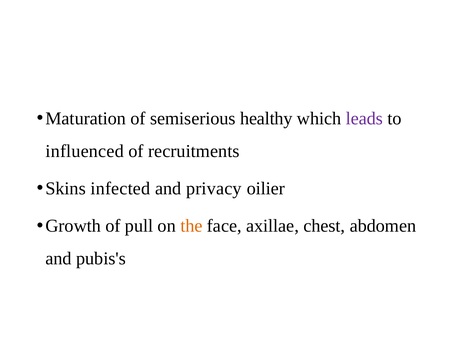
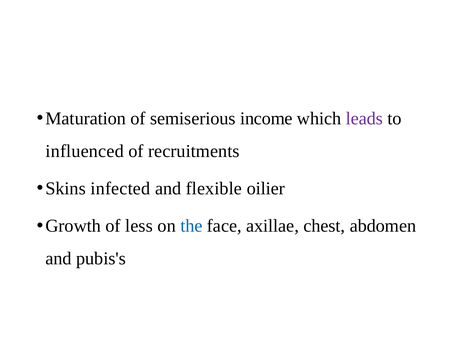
healthy: healthy -> income
privacy: privacy -> flexible
pull: pull -> less
the colour: orange -> blue
